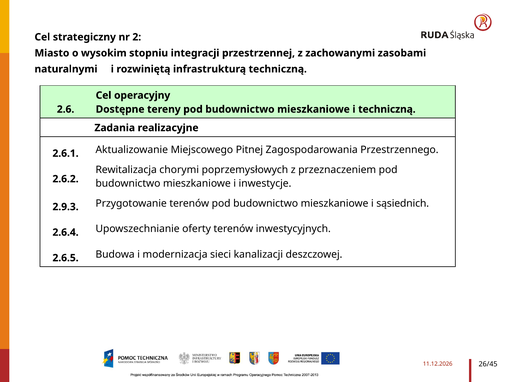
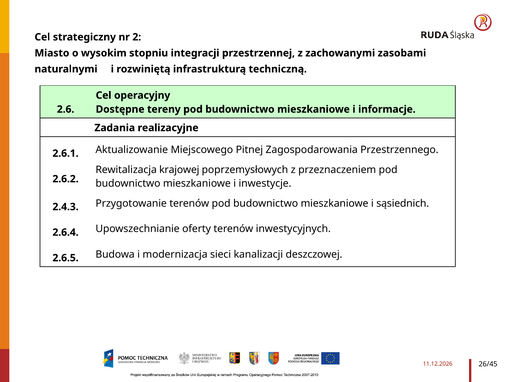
i techniczną: techniczną -> informacje
chorymi: chorymi -> krajowej
2.9.3: 2.9.3 -> 2.4.3
